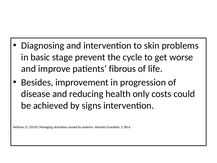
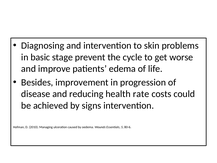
fibrous: fibrous -> edema
only: only -> rate
